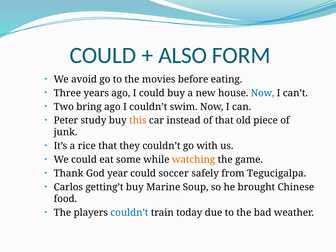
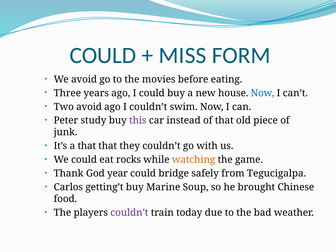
ALSO: ALSO -> MISS
Two bring: bring -> avoid
this colour: orange -> purple
a rice: rice -> that
some: some -> rocks
soccer: soccer -> bridge
couldn’t at (129, 213) colour: blue -> purple
